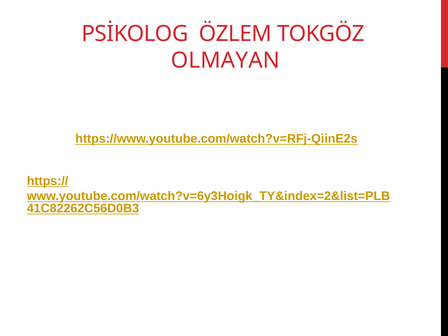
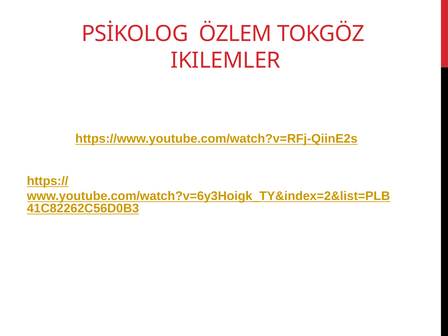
OLMAYAN: OLMAYAN -> IKILEMLER
